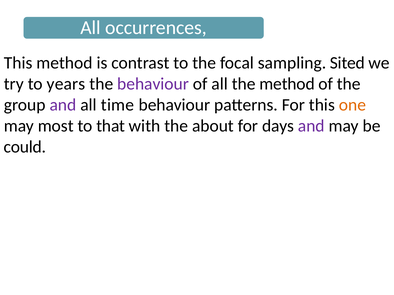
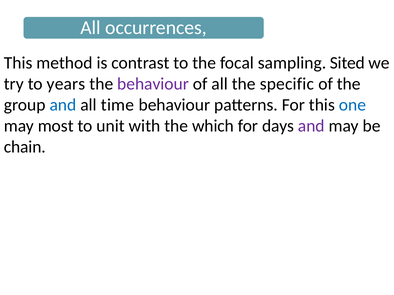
the method: method -> specific
and at (63, 105) colour: purple -> blue
one colour: orange -> blue
that: that -> unit
about: about -> which
could: could -> chain
